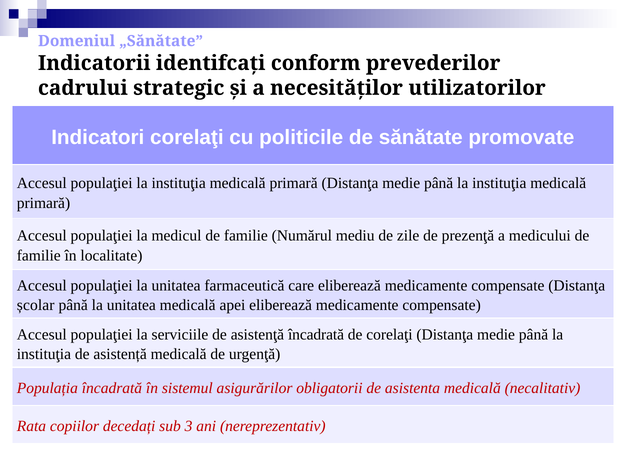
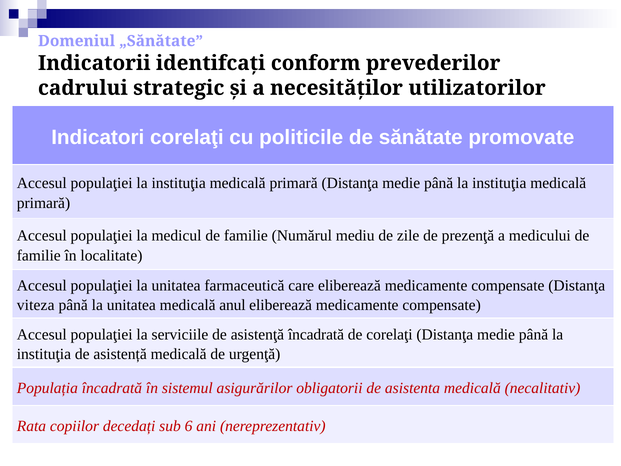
școlar: școlar -> viteza
apei: apei -> anul
3: 3 -> 6
